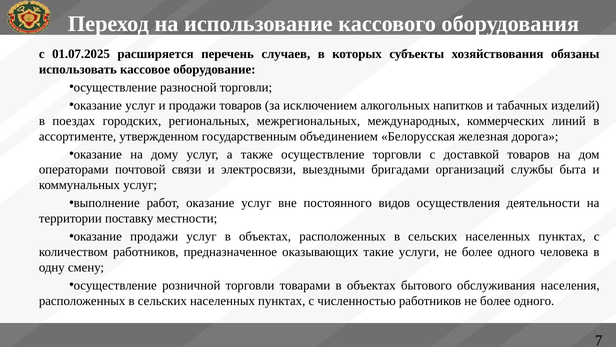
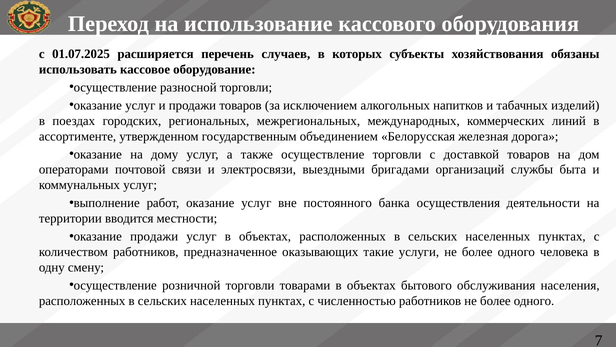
видов: видов -> банка
поставку: поставку -> вводится
